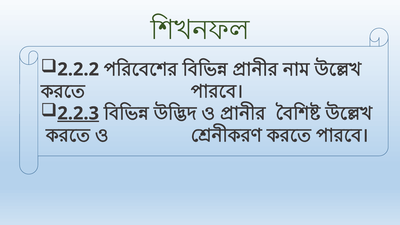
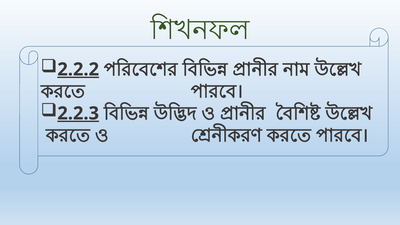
2.2.2 underline: none -> present
